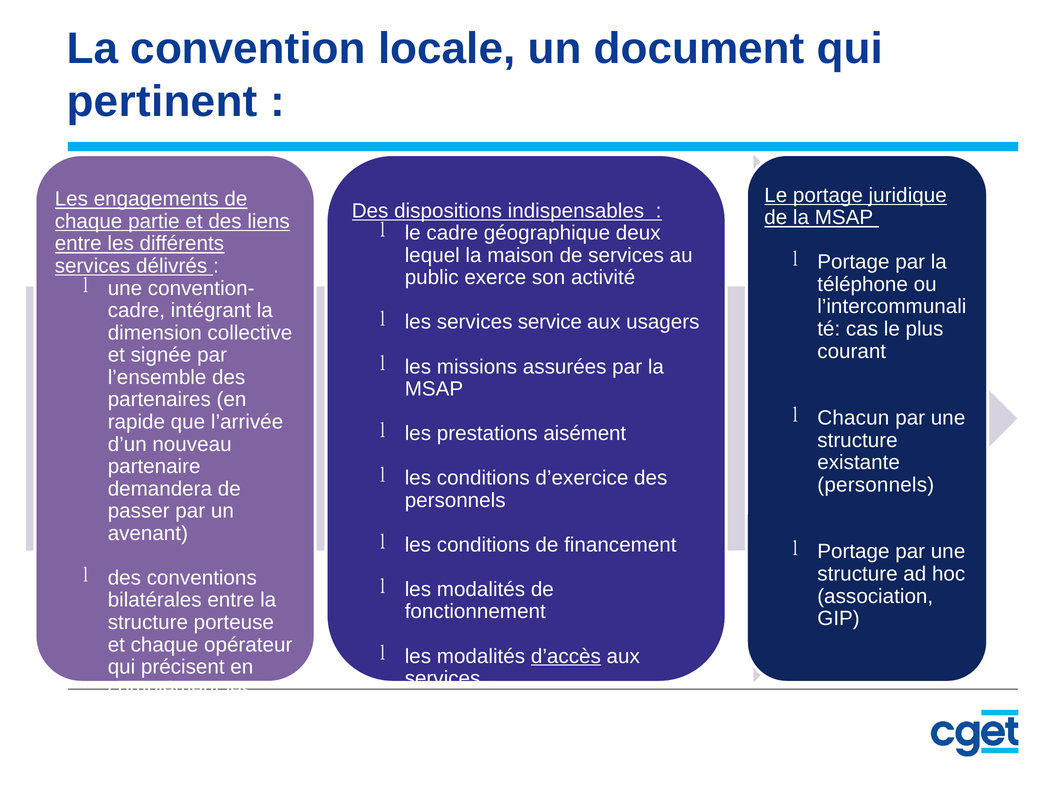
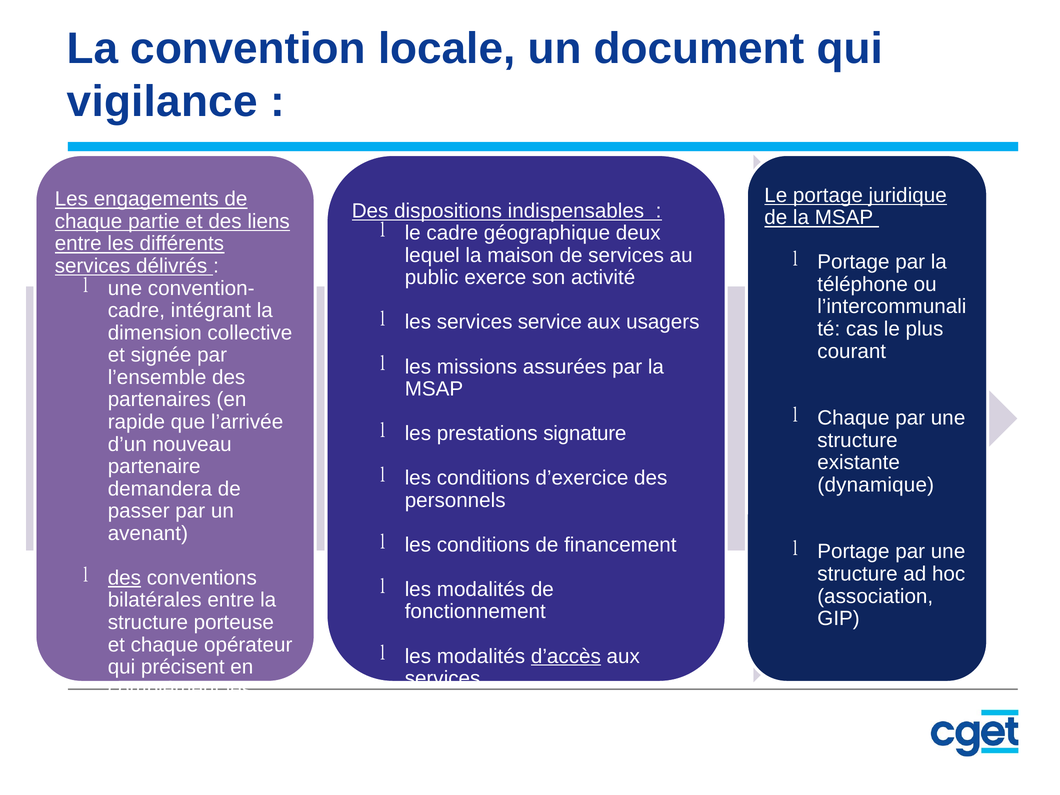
pertinent: pertinent -> vigilance
Chacun at (853, 418): Chacun -> Chaque
aisément: aisément -> signature
personnels at (876, 485): personnels -> dynamique
des at (124, 578) underline: none -> present
